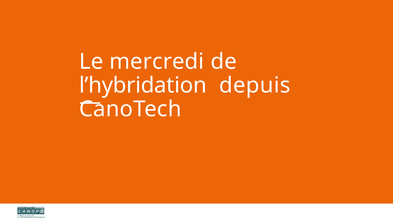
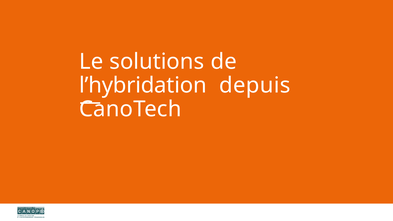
mercredi: mercredi -> solutions
